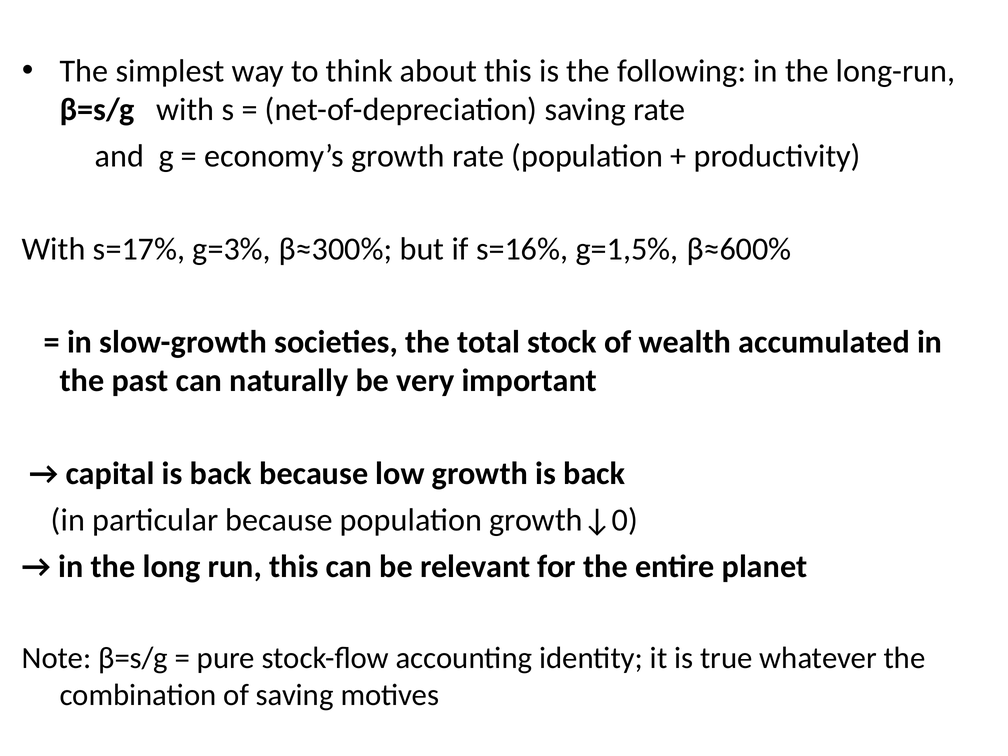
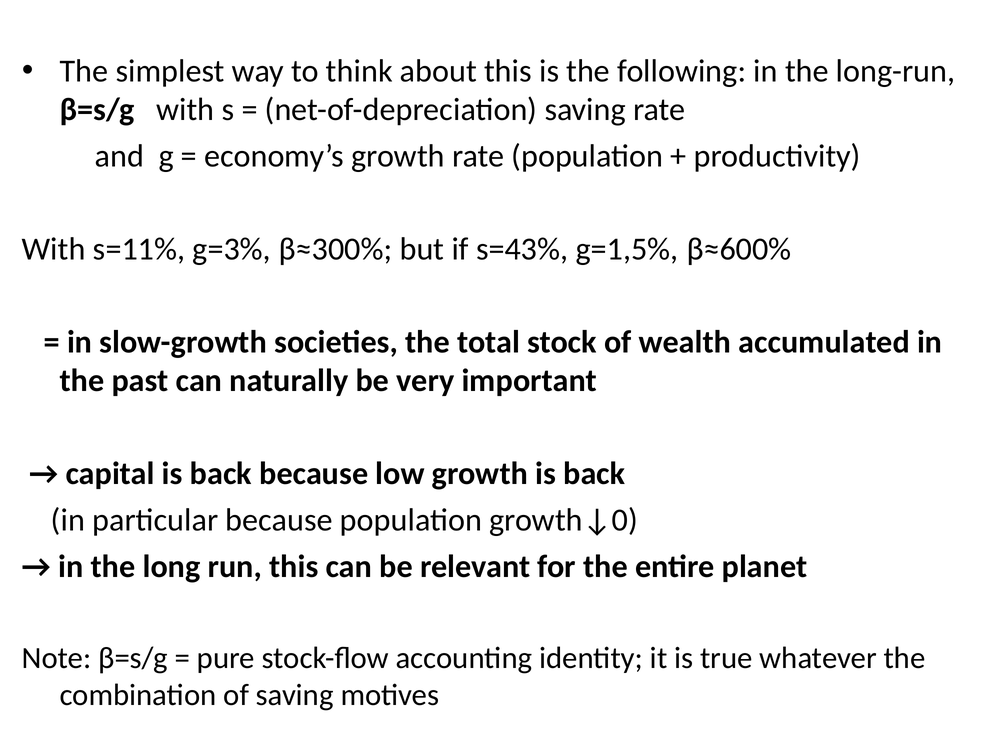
s=17%: s=17% -> s=11%
s=16%: s=16% -> s=43%
